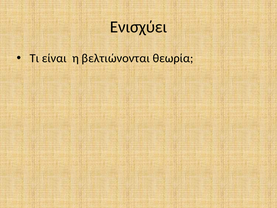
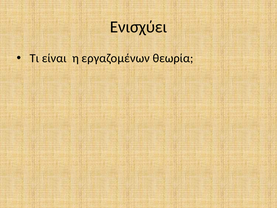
βελτιώνονται: βελτιώνονται -> εργαζομένων
